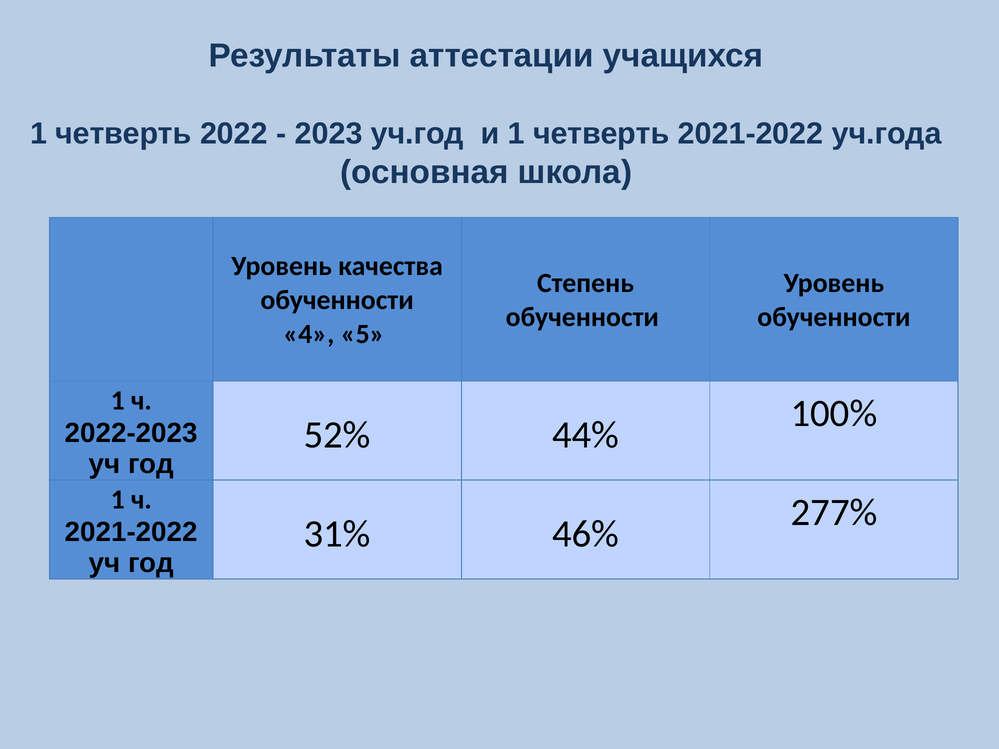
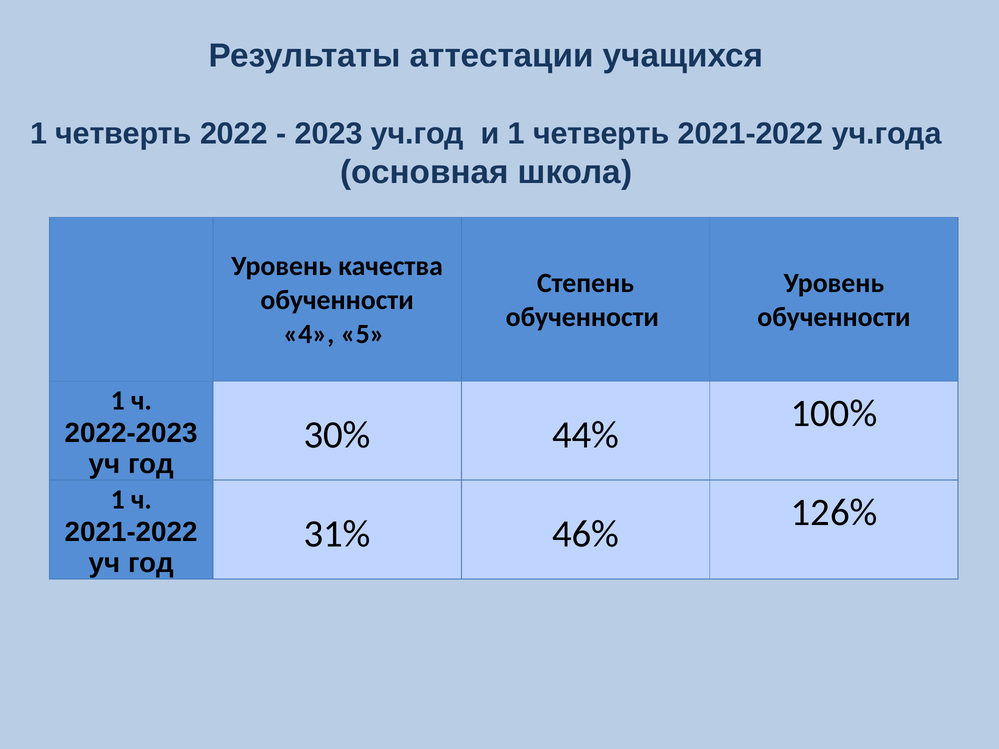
52%: 52% -> 30%
277%: 277% -> 126%
